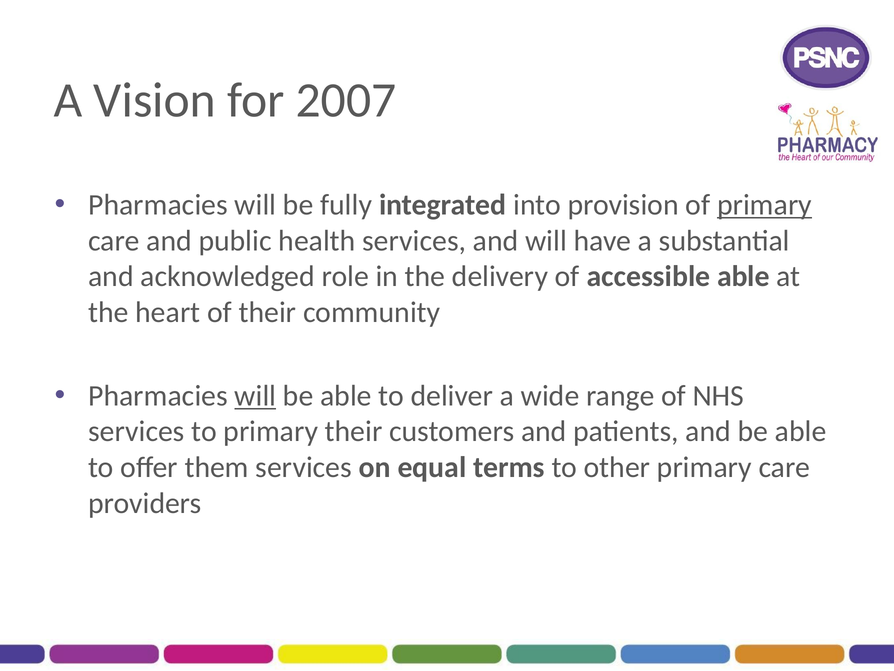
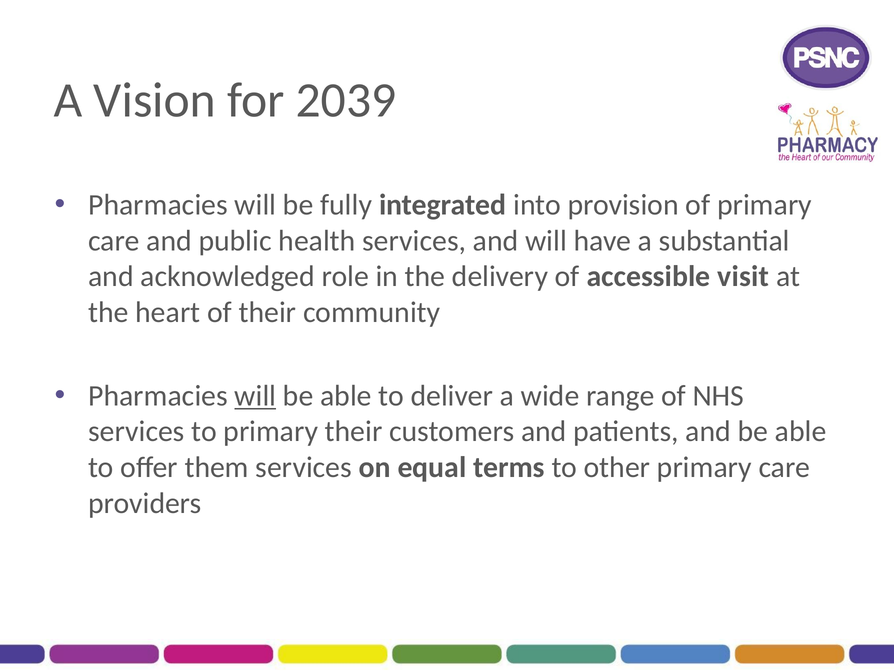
2007: 2007 -> 2039
primary at (764, 205) underline: present -> none
accessible able: able -> visit
